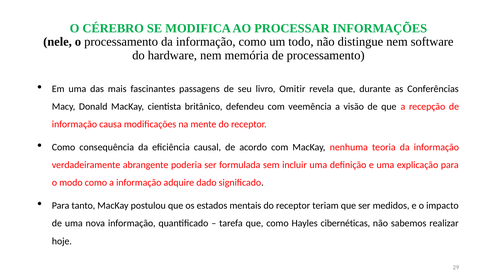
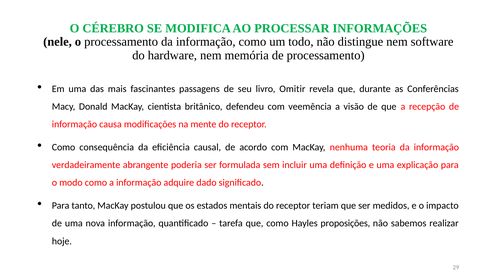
cibernéticas: cibernéticas -> proposições
